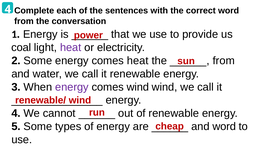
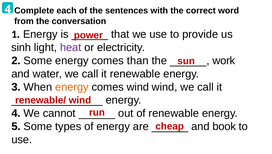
coal: coal -> sinh
comes heat: heat -> than
from at (224, 61): from -> work
energy at (72, 87) colour: purple -> orange
and word: word -> book
